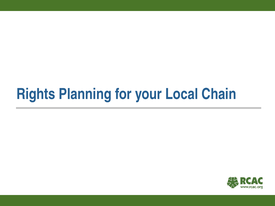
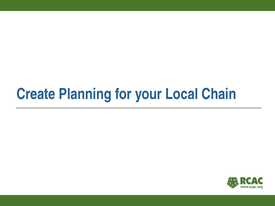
Rights: Rights -> Create
